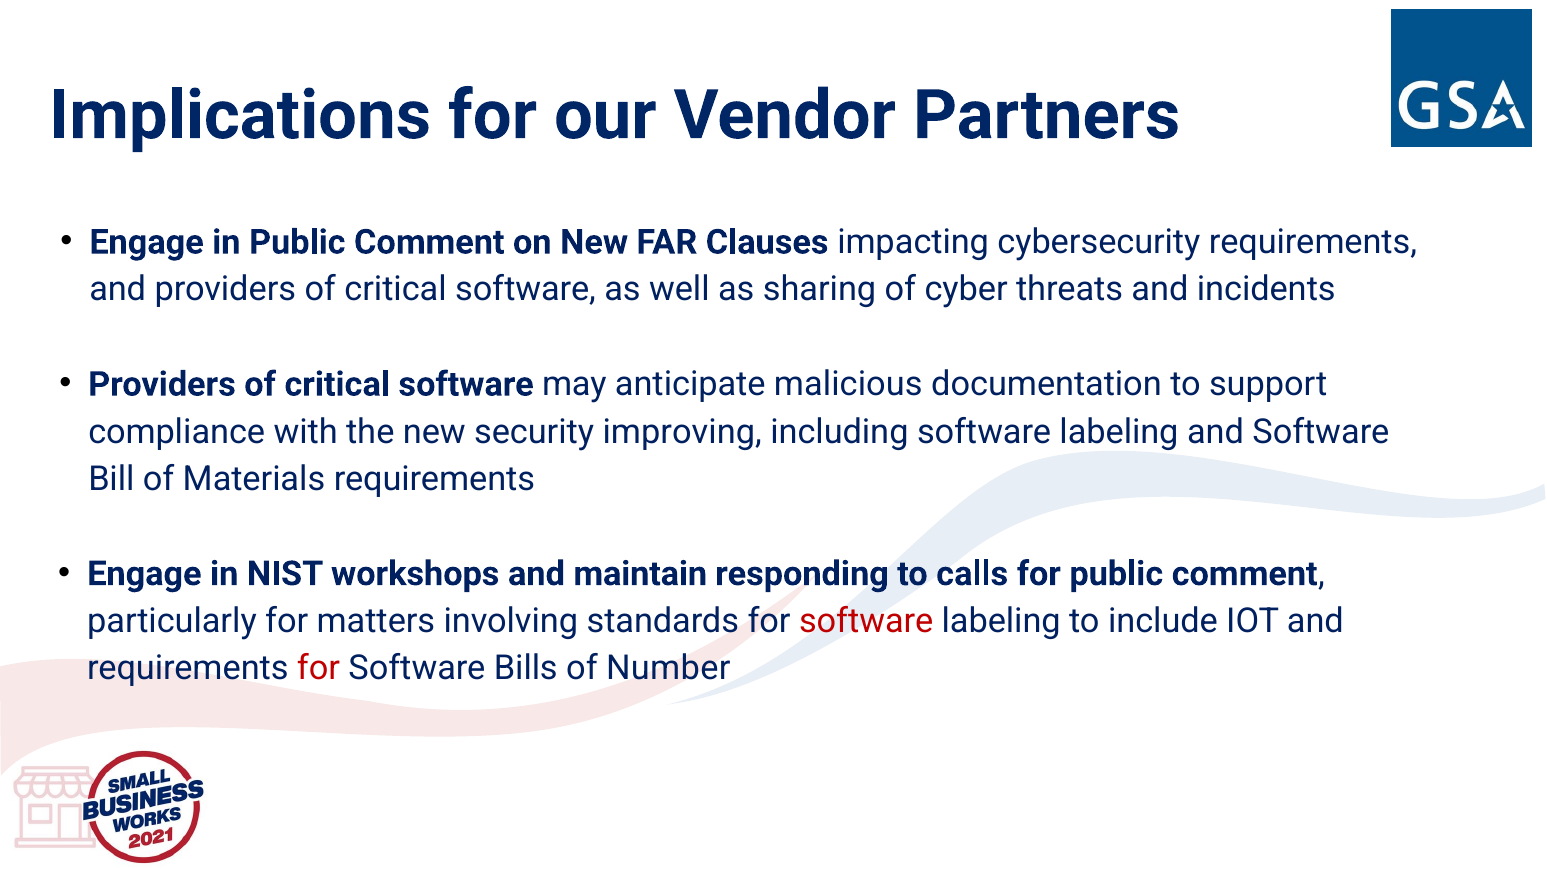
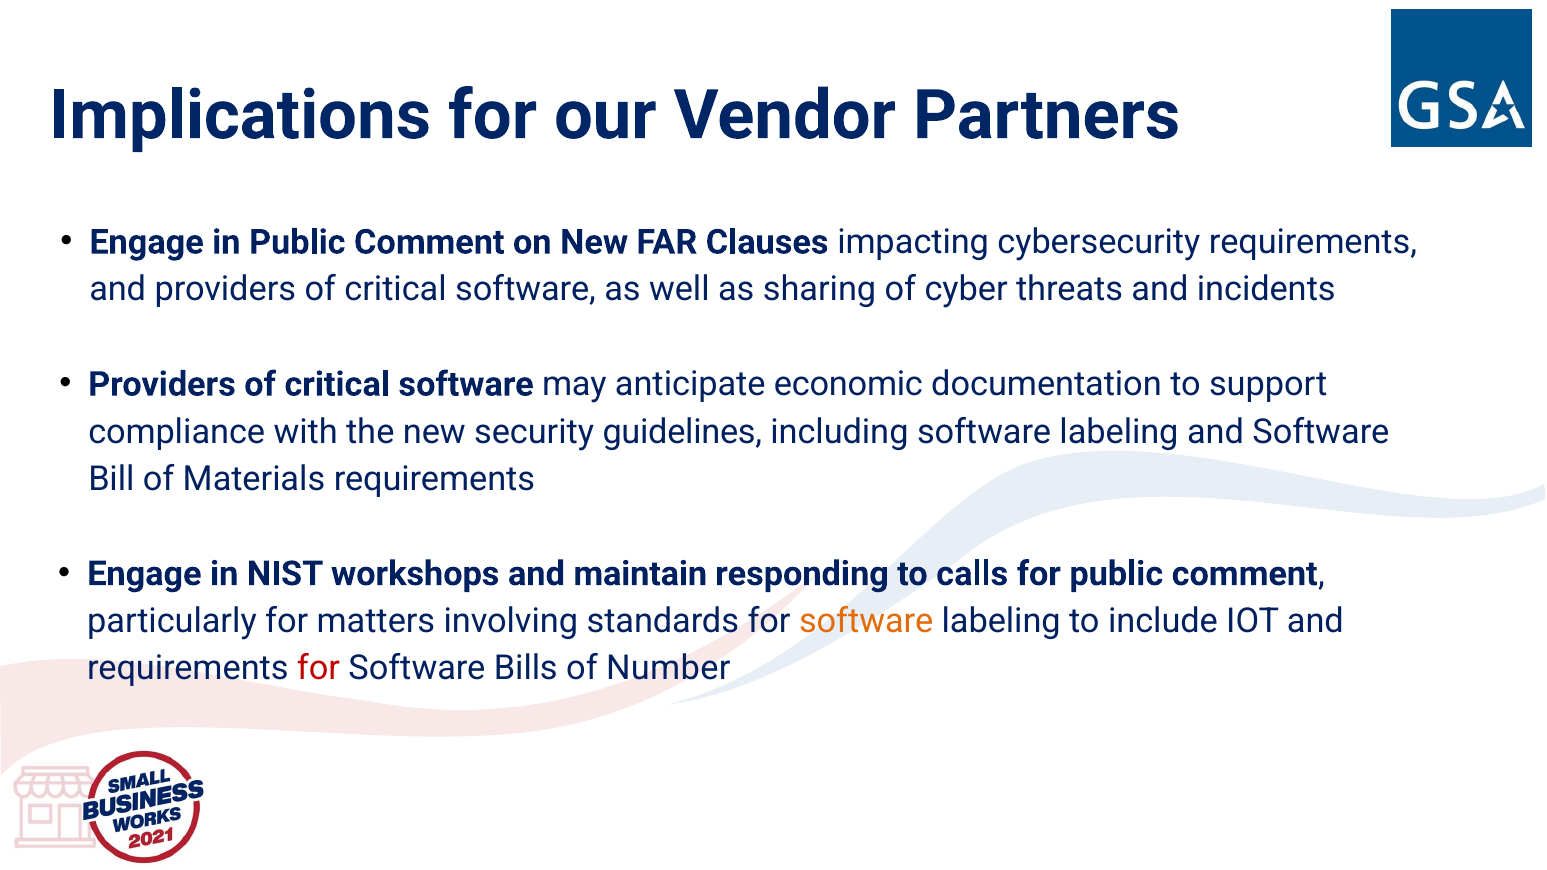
malicious: malicious -> economic
improving: improving -> guidelines
software at (866, 621) colour: red -> orange
